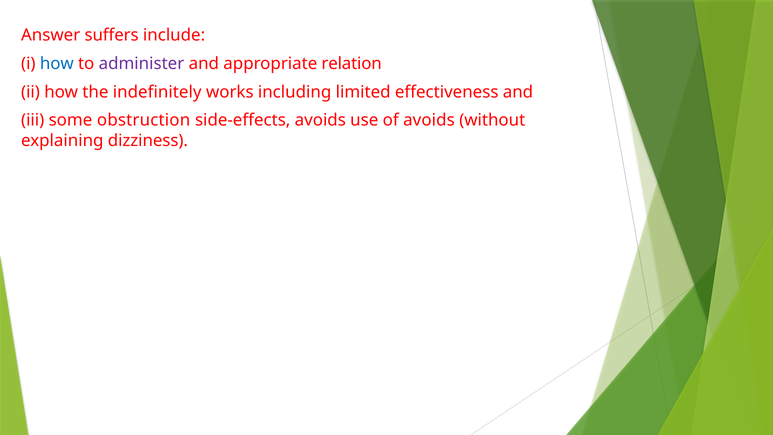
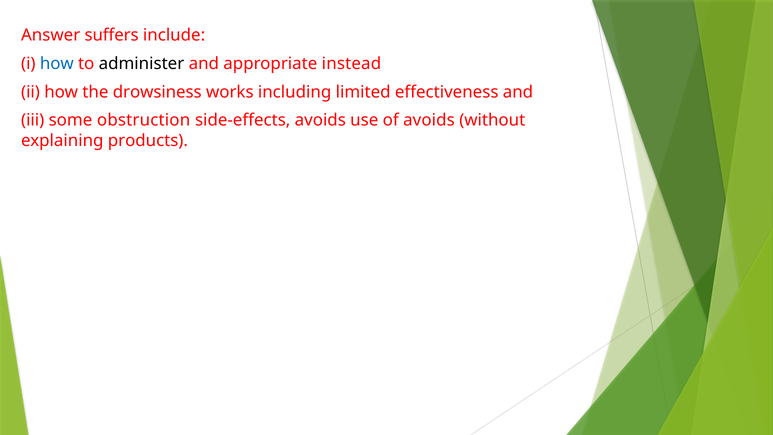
administer colour: purple -> black
relation: relation -> instead
indefinitely: indefinitely -> drowsiness
dizziness: dizziness -> products
